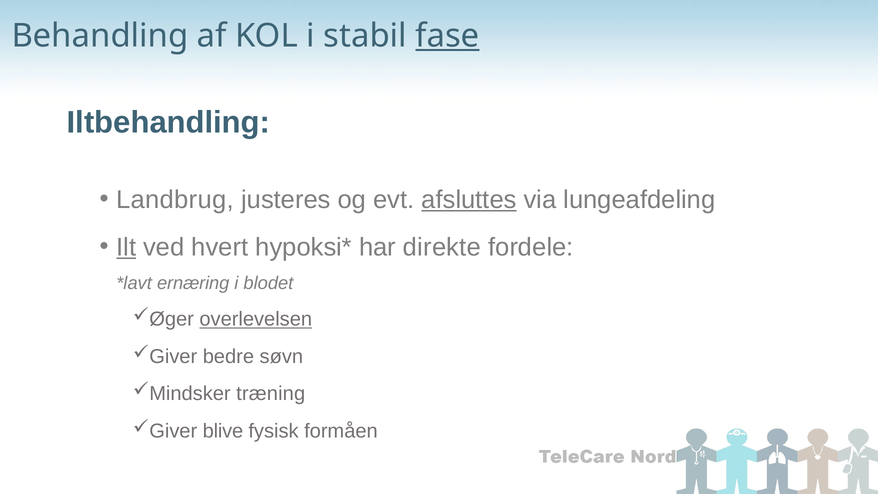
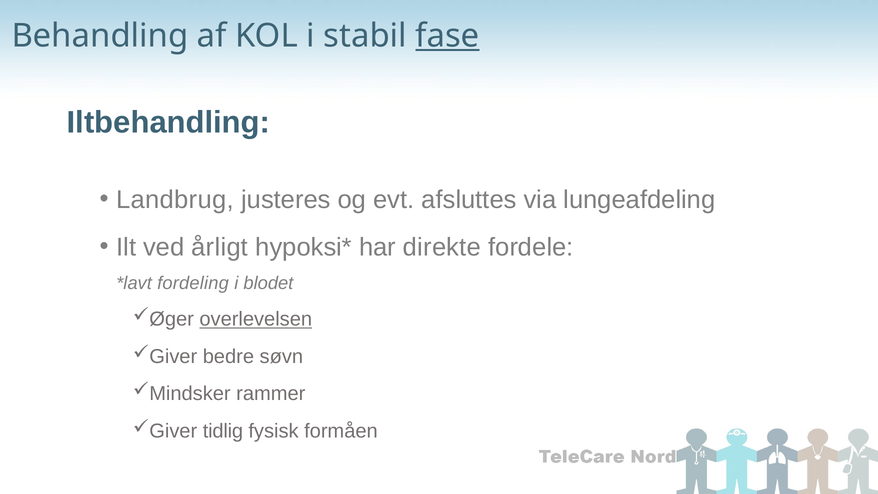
afsluttes underline: present -> none
Ilt underline: present -> none
hvert: hvert -> årligt
ernæring: ernæring -> fordeling
træning: træning -> rammer
blive: blive -> tidlig
